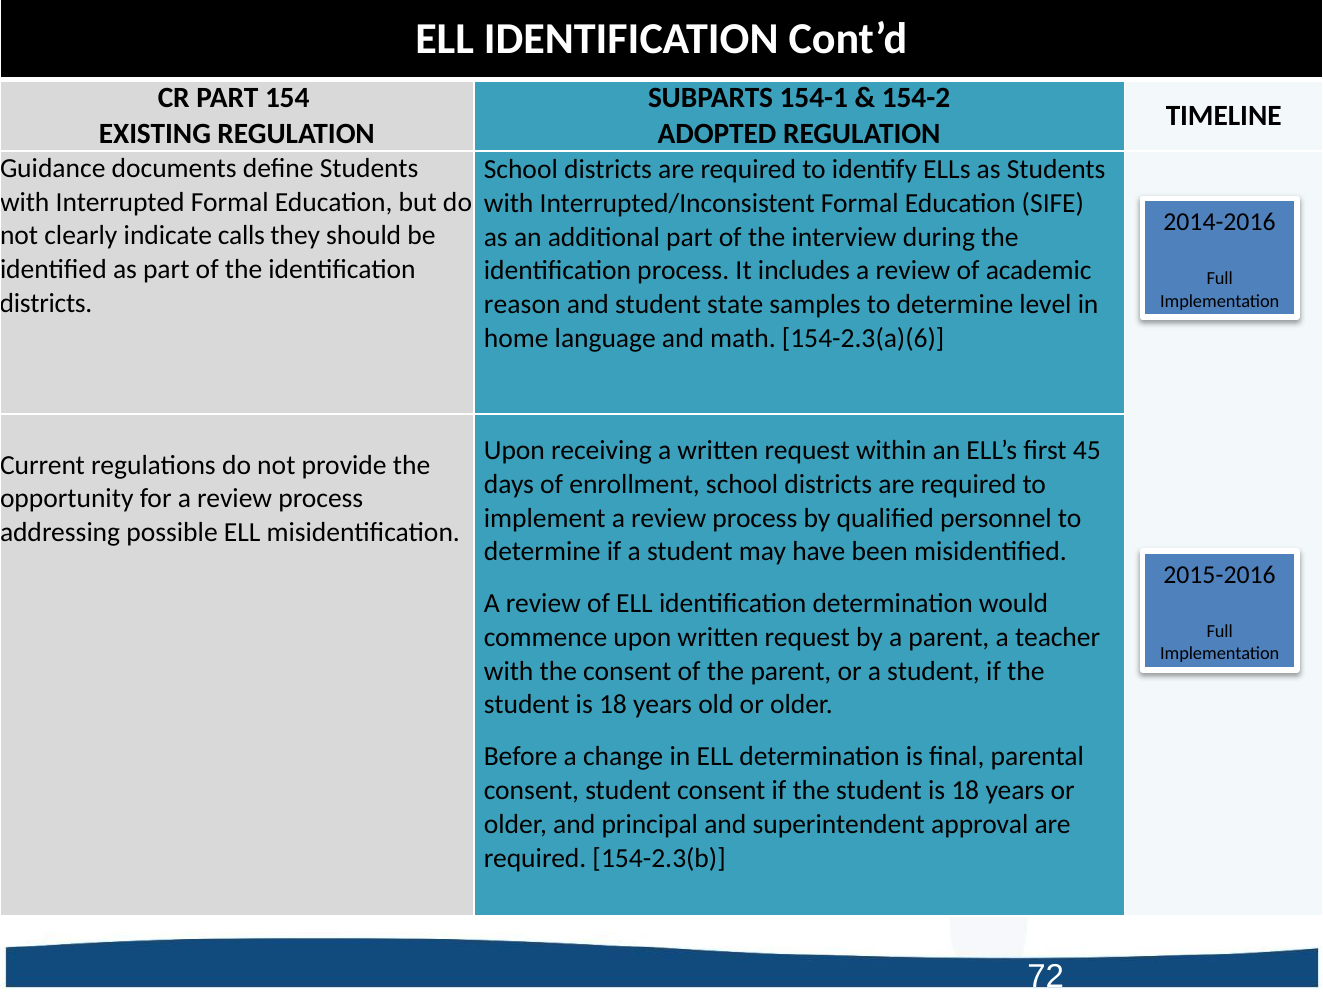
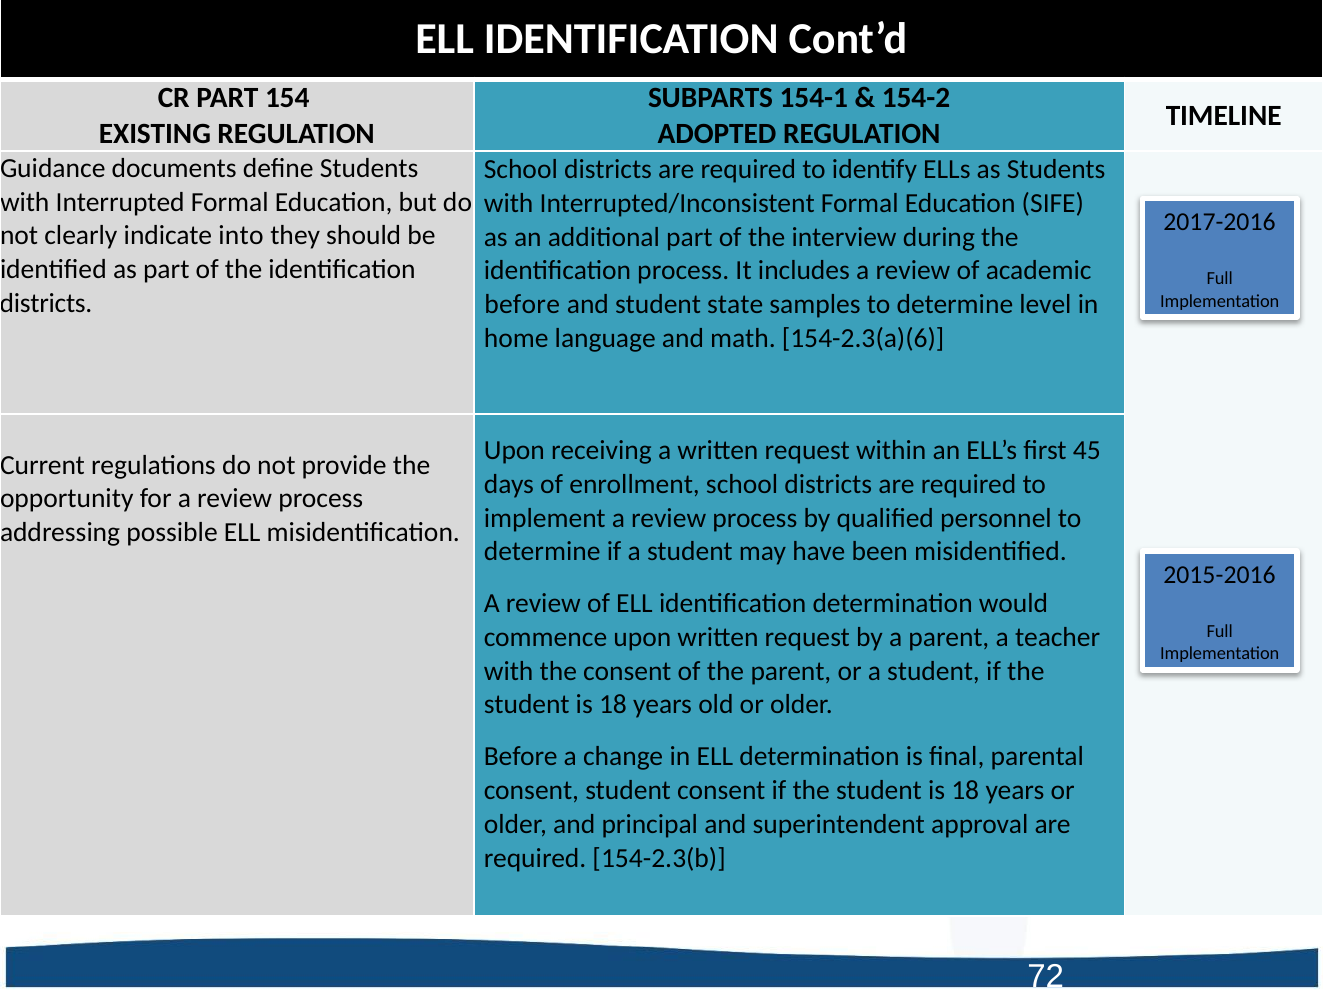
2014-2016: 2014-2016 -> 2017-2016
calls: calls -> into
reason at (522, 305): reason -> before
